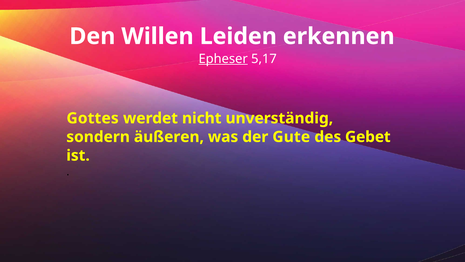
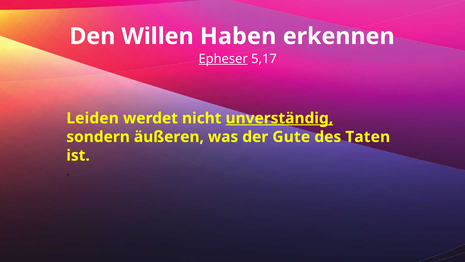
Leiden: Leiden -> Haben
Gottes: Gottes -> Leiden
unverständig underline: none -> present
Gebet: Gebet -> Taten
